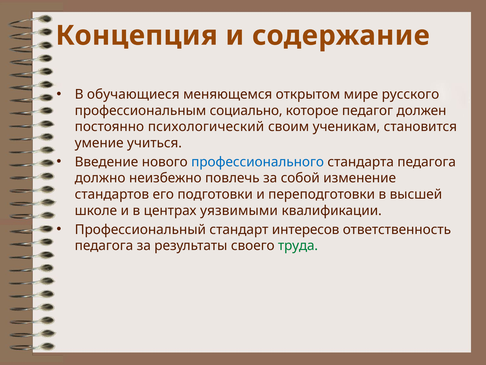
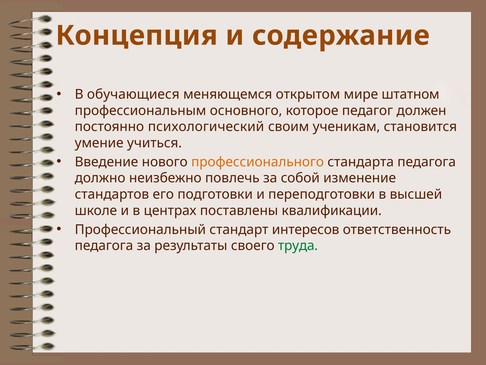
русского: русского -> штатном
социально: социально -> основного
профессионального colour: blue -> orange
уязвимыми: уязвимыми -> поставлены
